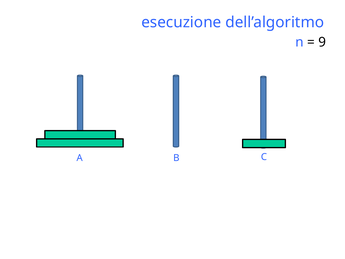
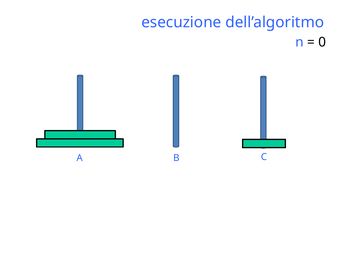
9: 9 -> 0
